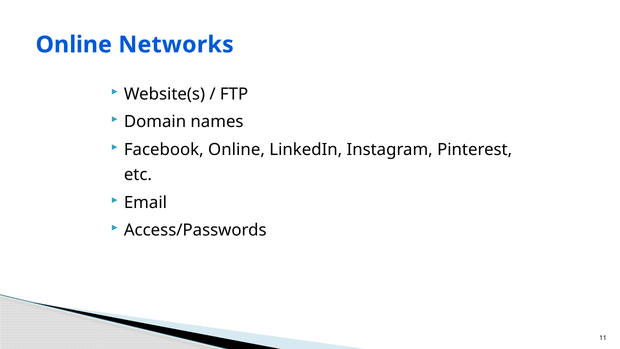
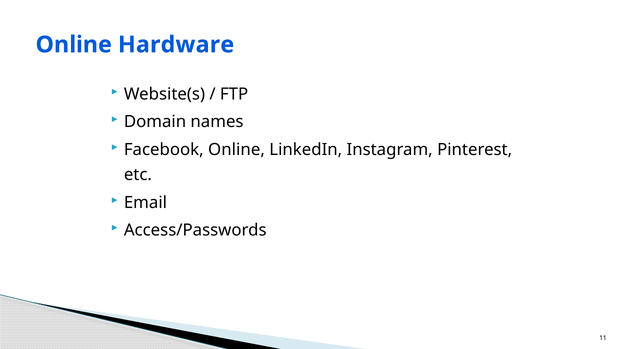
Networks: Networks -> Hardware
